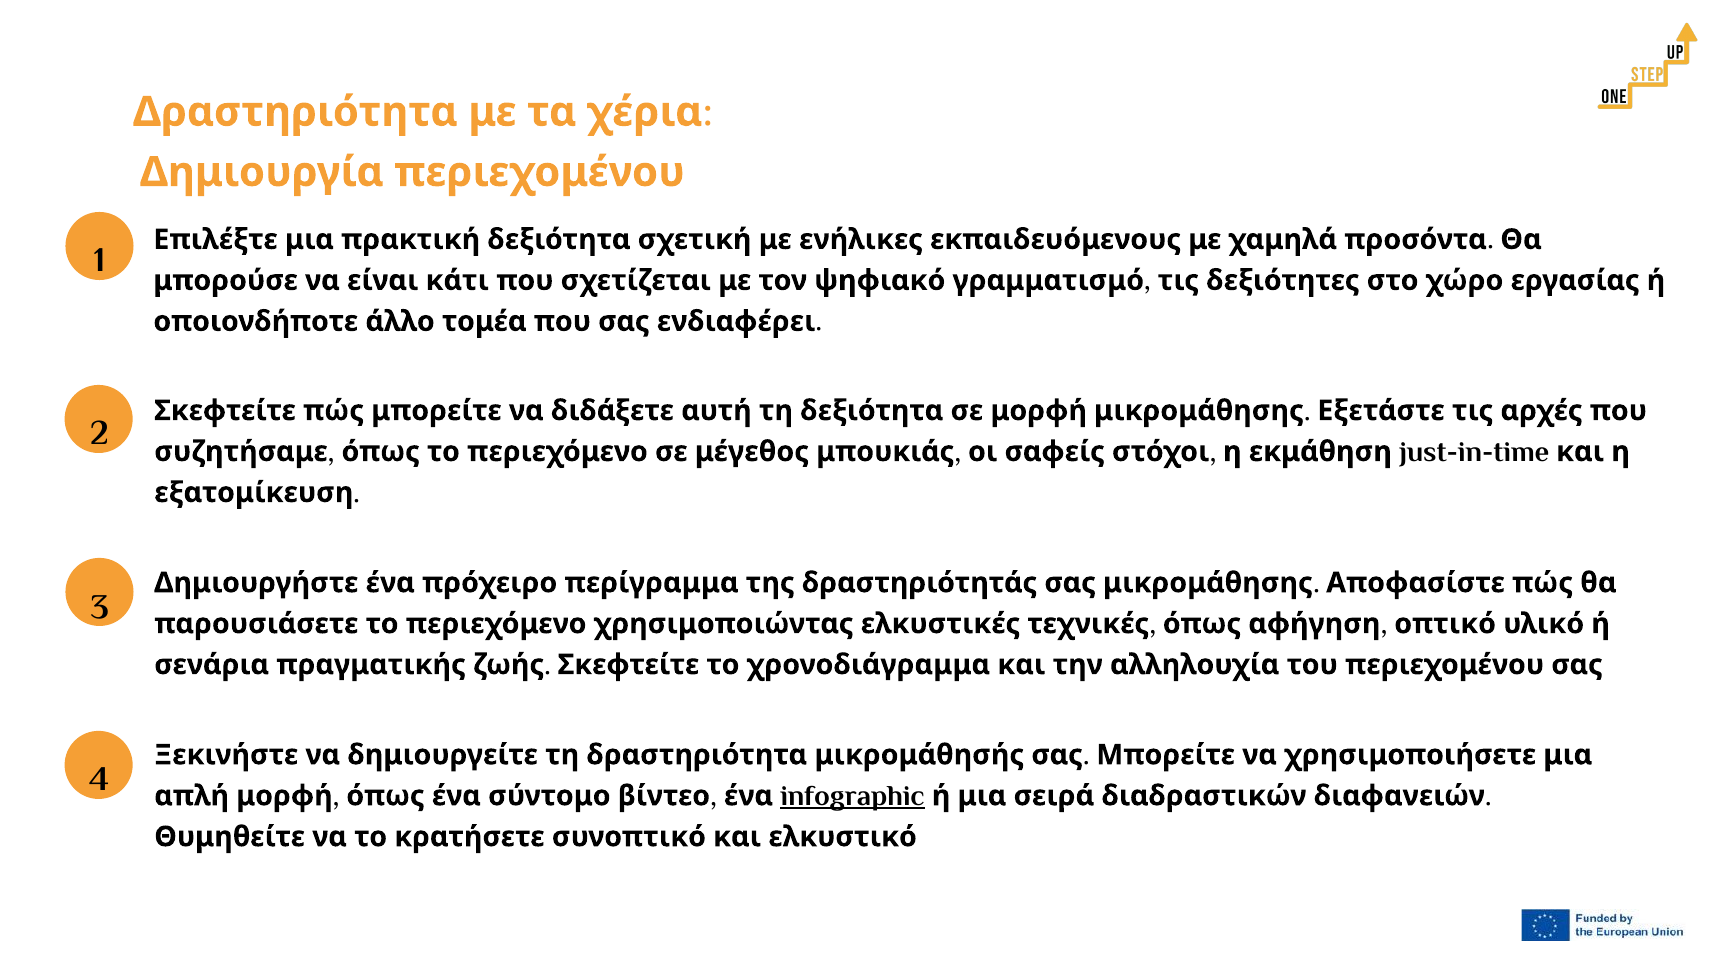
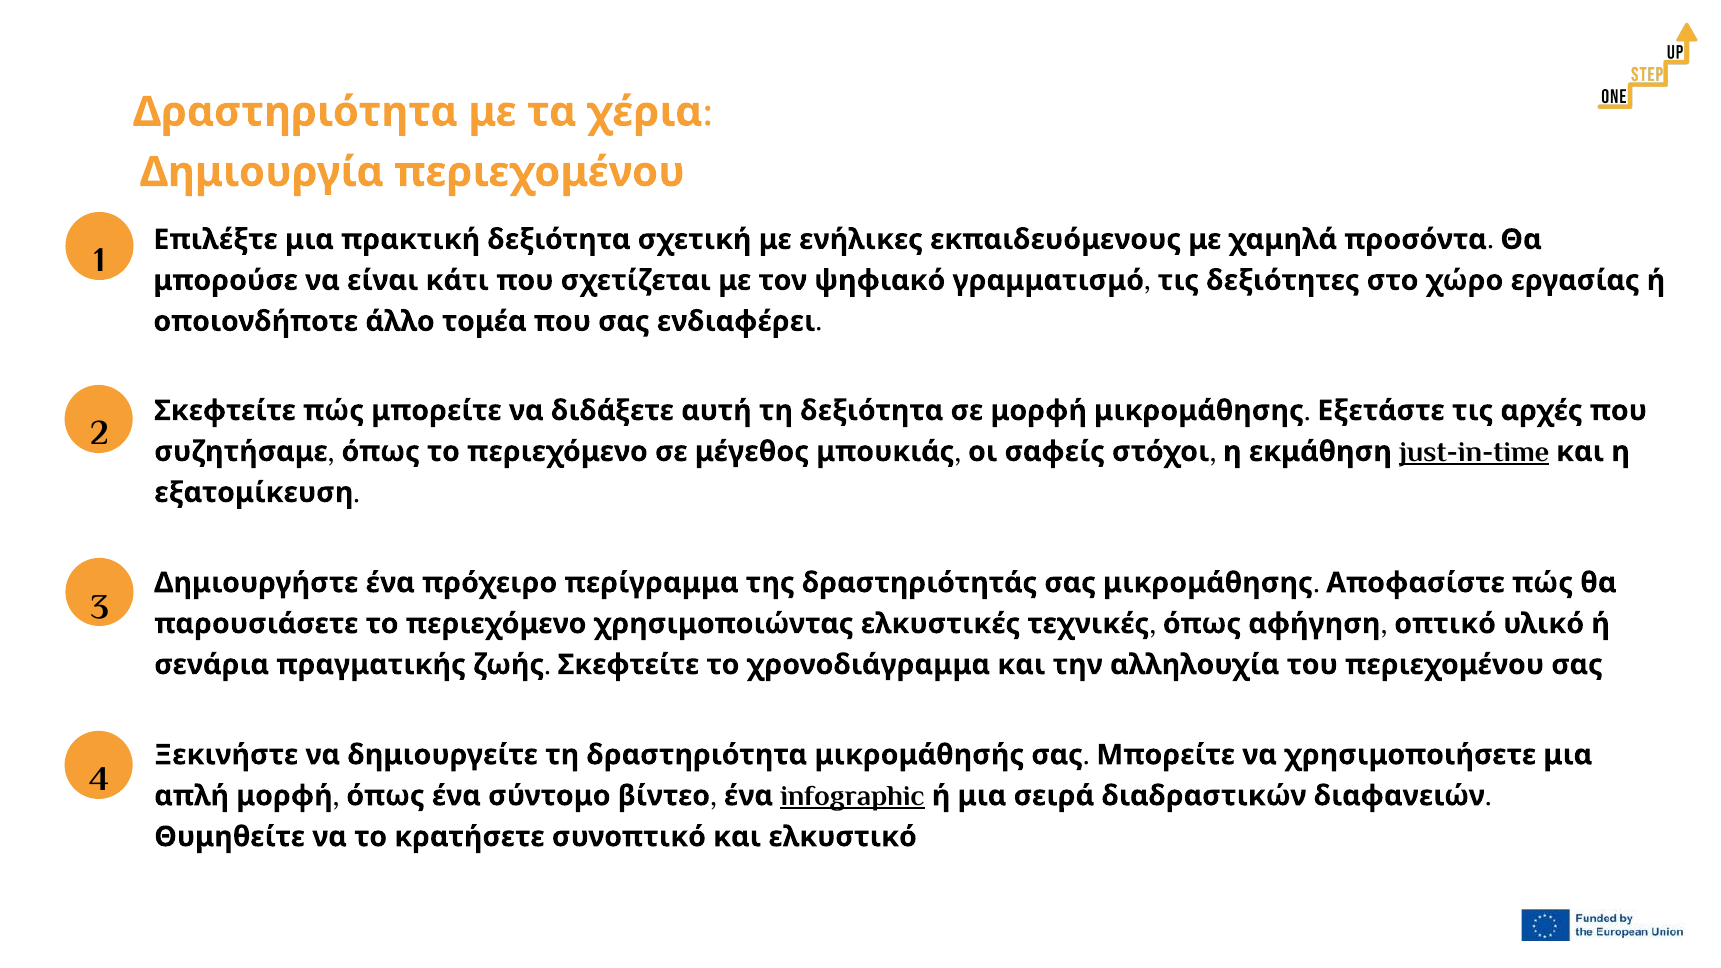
just-in-time underline: none -> present
